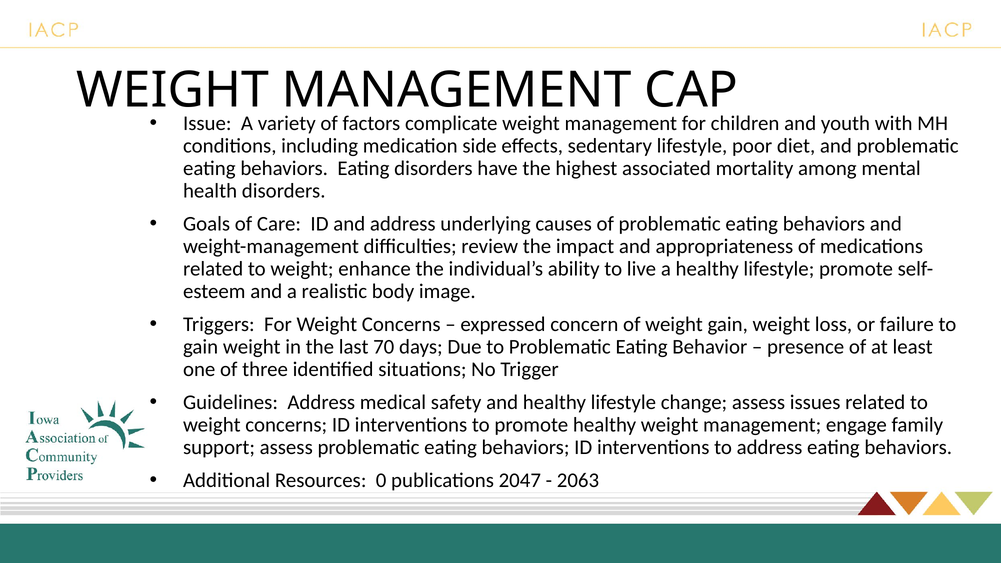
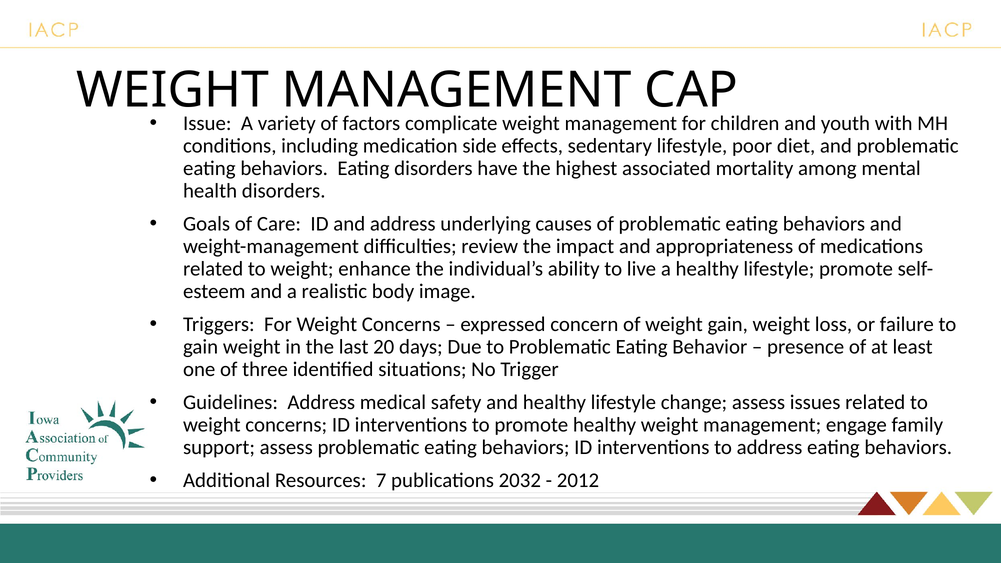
70: 70 -> 20
0: 0 -> 7
2047: 2047 -> 2032
2063: 2063 -> 2012
